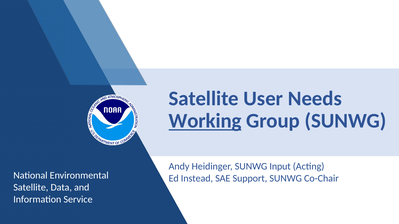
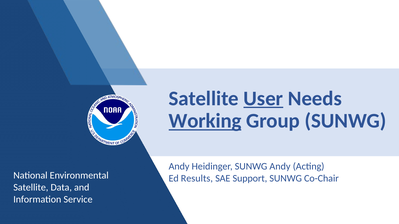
User underline: none -> present
Heidinger SUNWG Input: Input -> Andy
Instead: Instead -> Results
